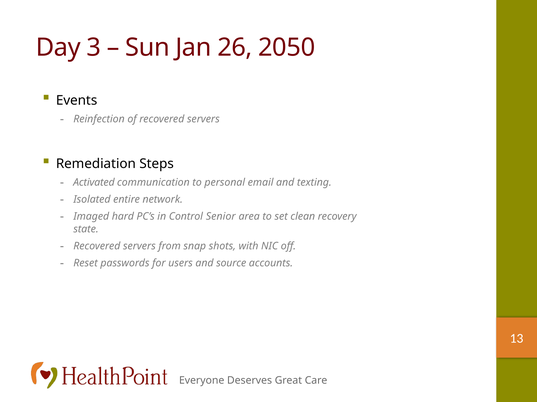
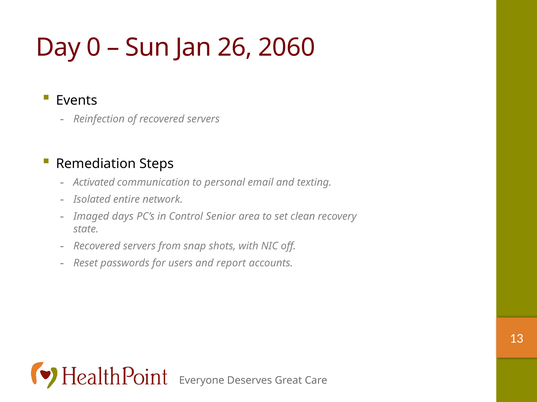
3: 3 -> 0
2050: 2050 -> 2060
hard: hard -> days
source: source -> report
